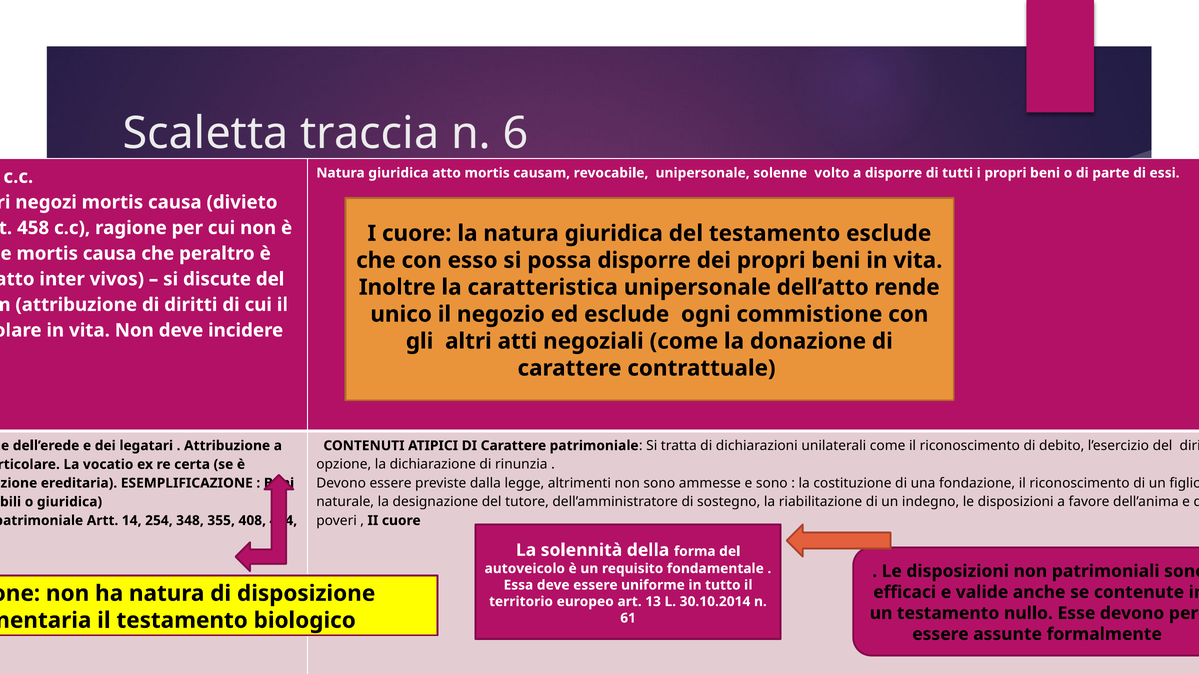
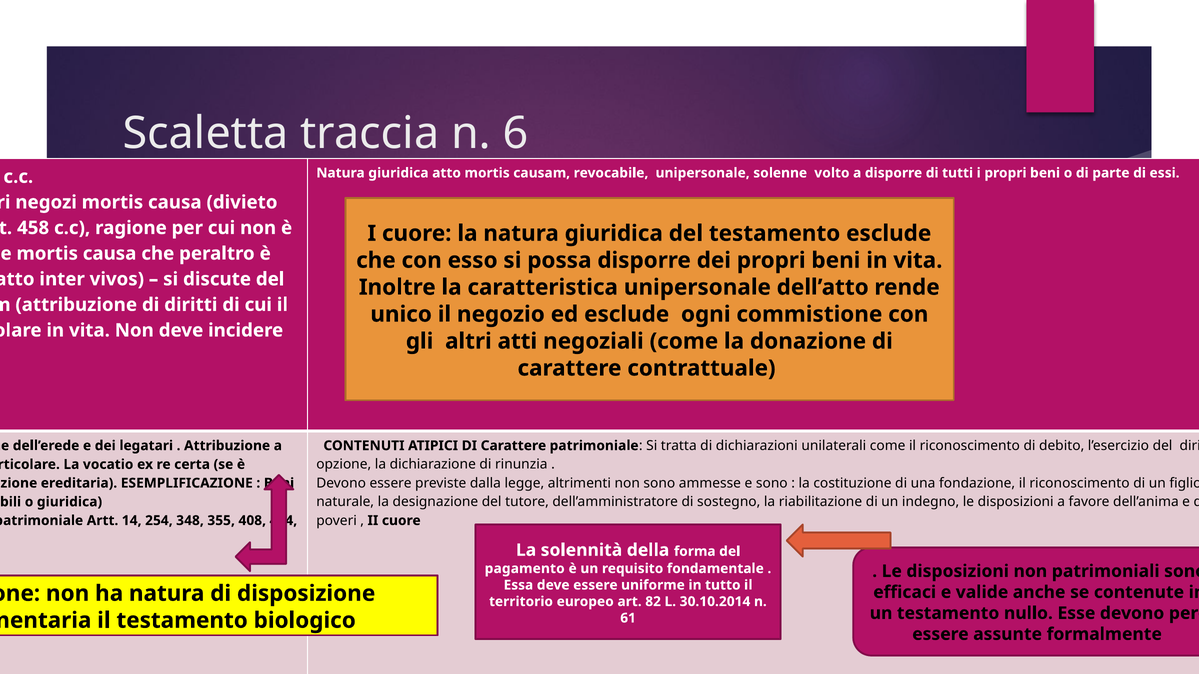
autoveicolo: autoveicolo -> pagamento
13: 13 -> 82
